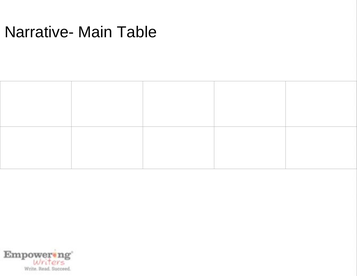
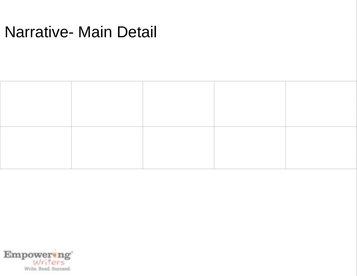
Table: Table -> Detail
